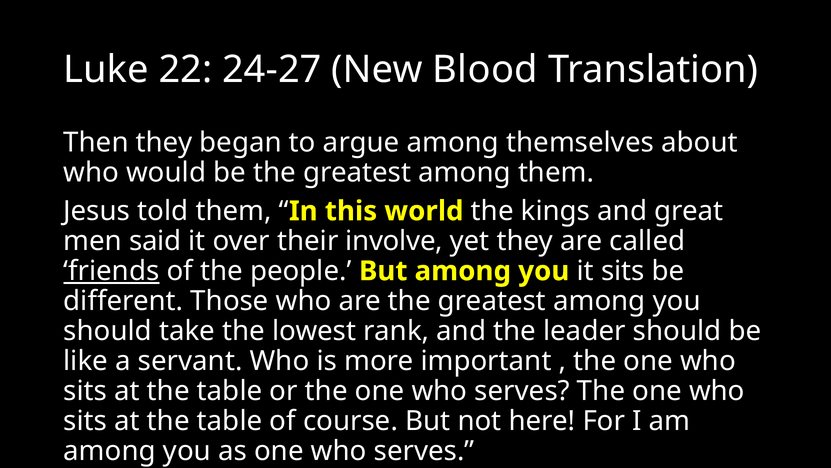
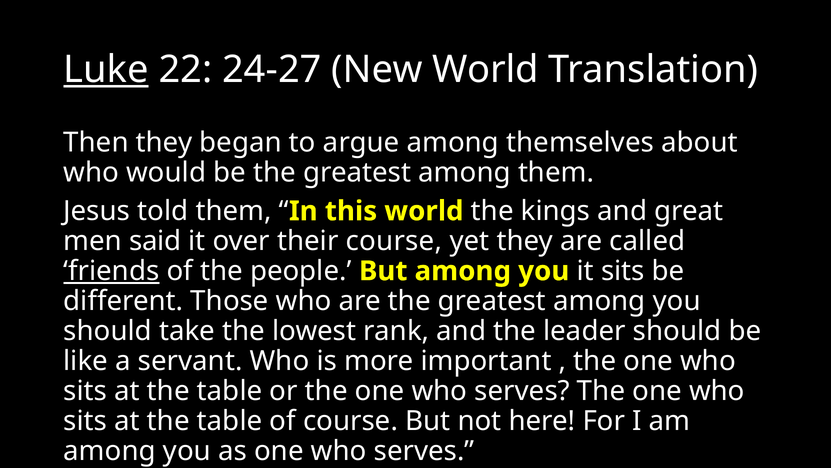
Luke underline: none -> present
New Blood: Blood -> World
their involve: involve -> course
